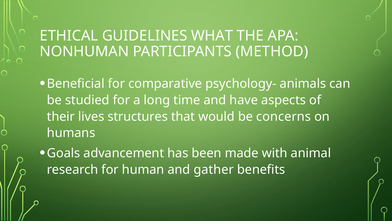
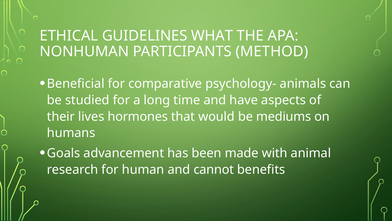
structures: structures -> hormones
concerns: concerns -> mediums
gather: gather -> cannot
